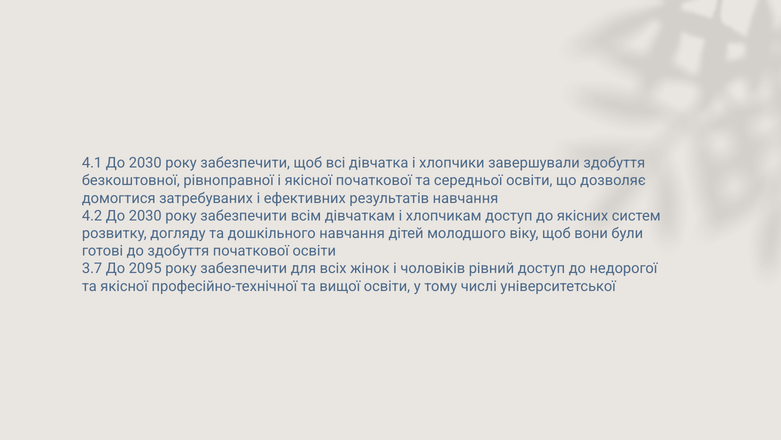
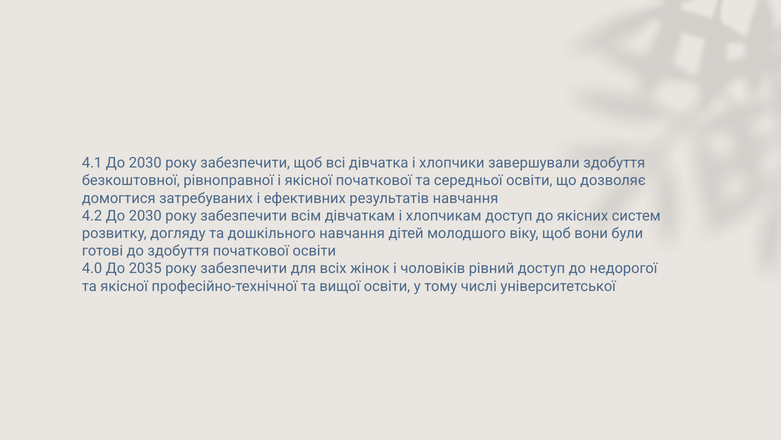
3.7: 3.7 -> 4.0
2095: 2095 -> 2035
